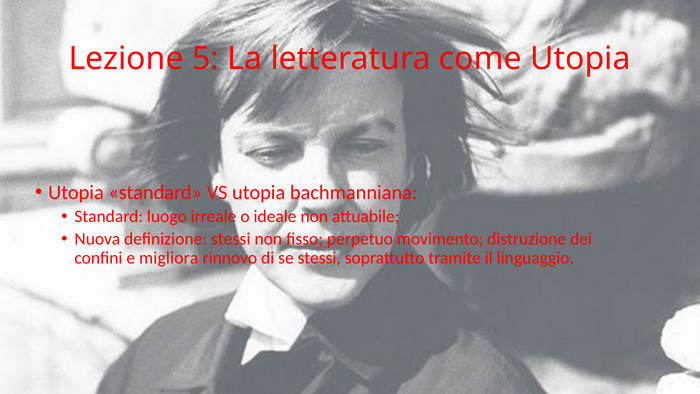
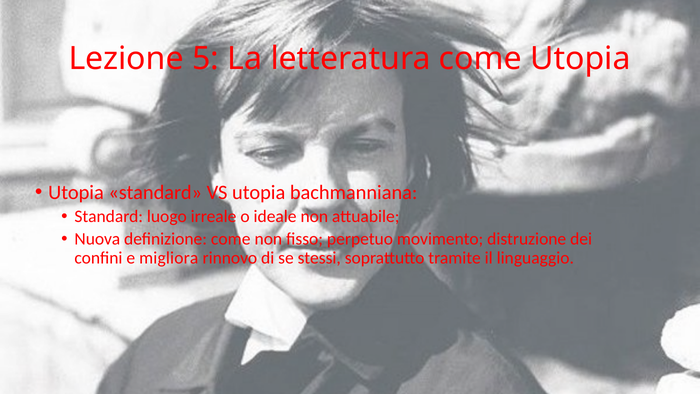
definizione stessi: stessi -> come
